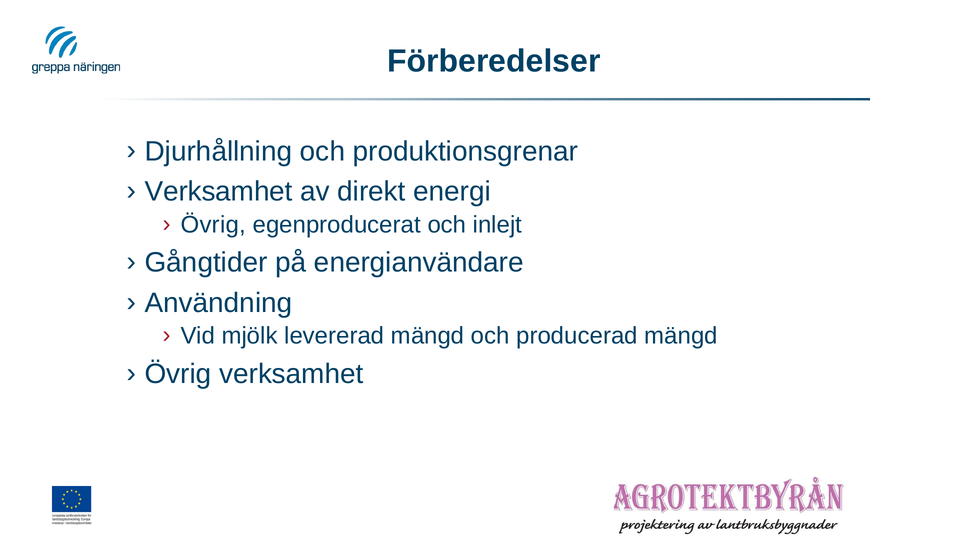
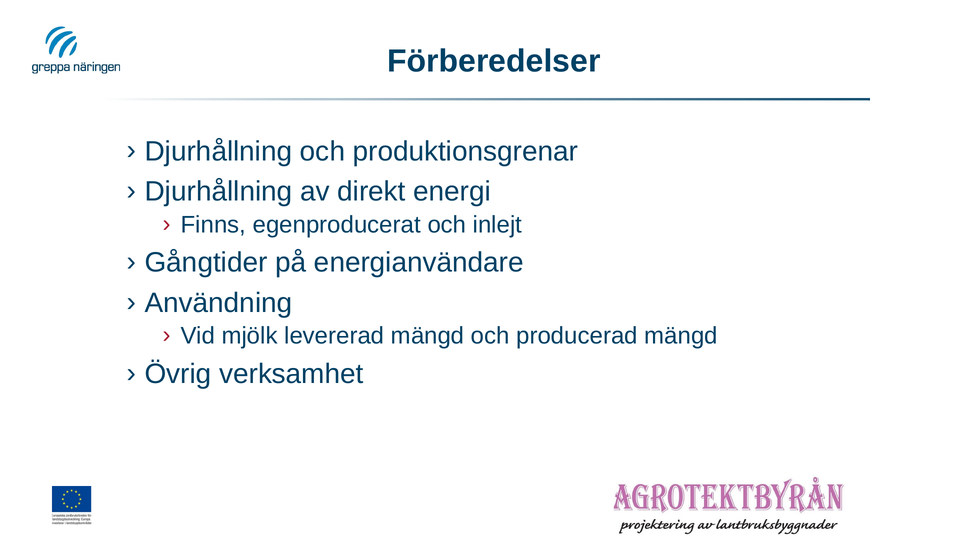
Verksamhet at (219, 192): Verksamhet -> Djurhållning
Övrig at (213, 225): Övrig -> Finns
